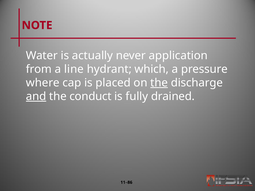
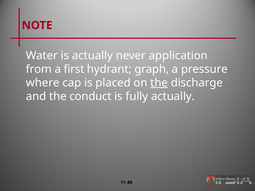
line: line -> first
which: which -> graph
and underline: present -> none
fully drained: drained -> actually
